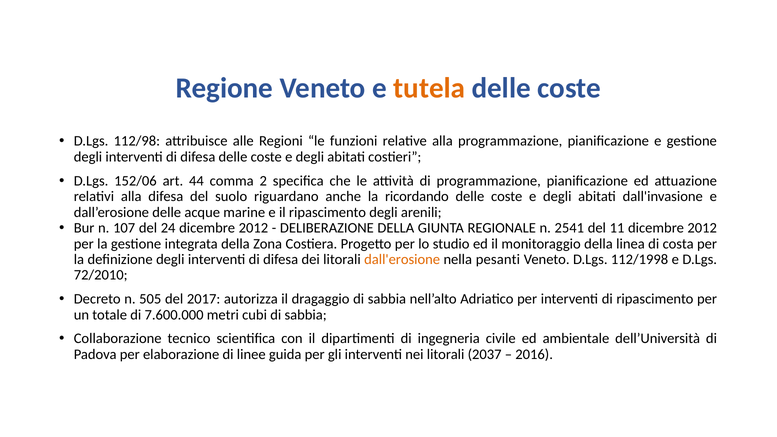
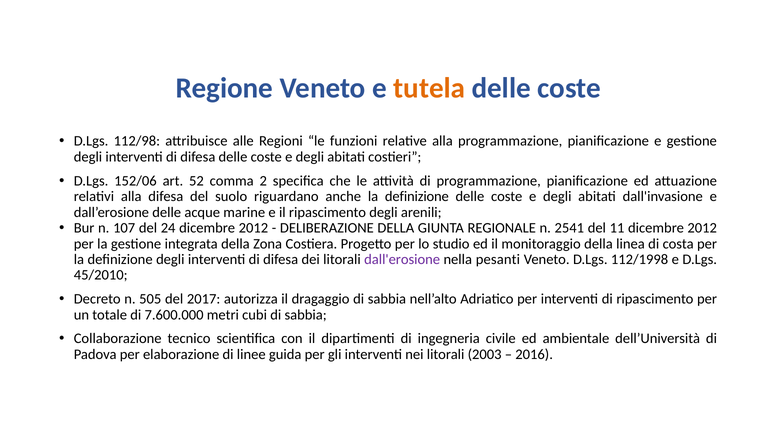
44: 44 -> 52
anche la ricordando: ricordando -> definizione
dall'erosione colour: orange -> purple
72/2010: 72/2010 -> 45/2010
2037: 2037 -> 2003
